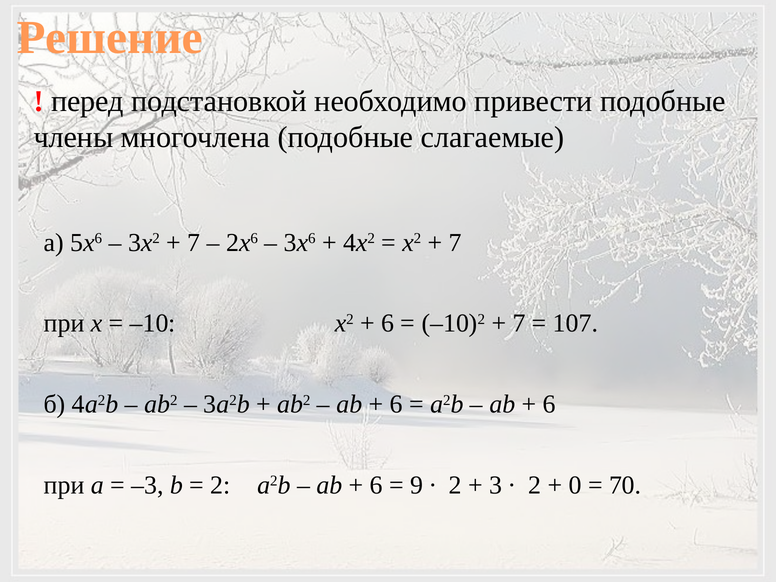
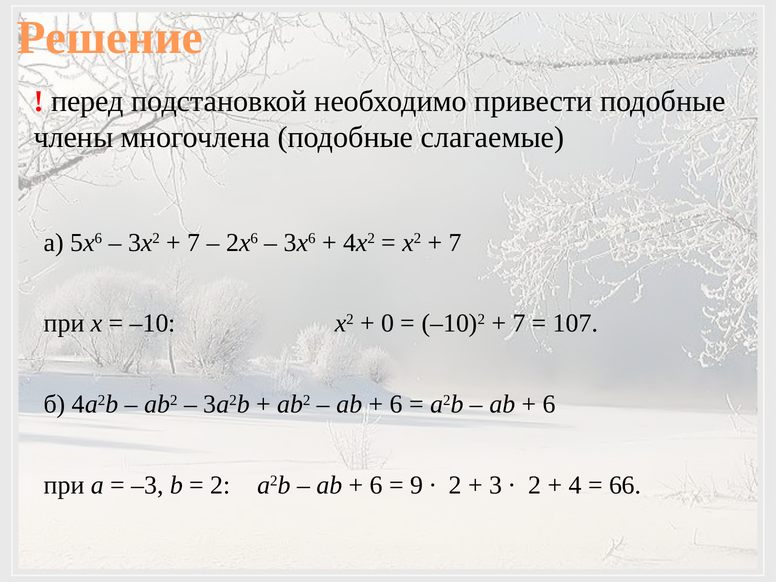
6 at (388, 323): 6 -> 0
0: 0 -> 4
70: 70 -> 66
